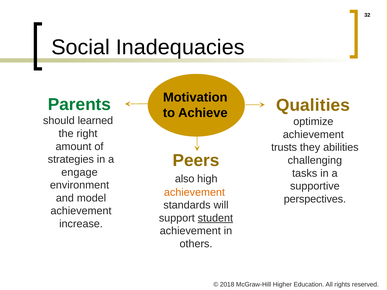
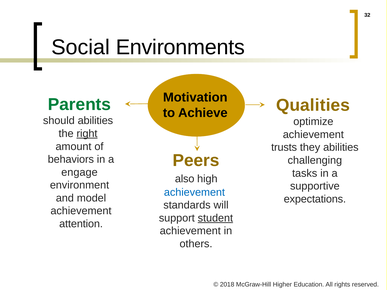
Inadequacies: Inadequacies -> Environments
should learned: learned -> abilities
right underline: none -> present
strategies: strategies -> behaviors
achievement at (194, 192) colour: orange -> blue
perspectives: perspectives -> expectations
increase: increase -> attention
